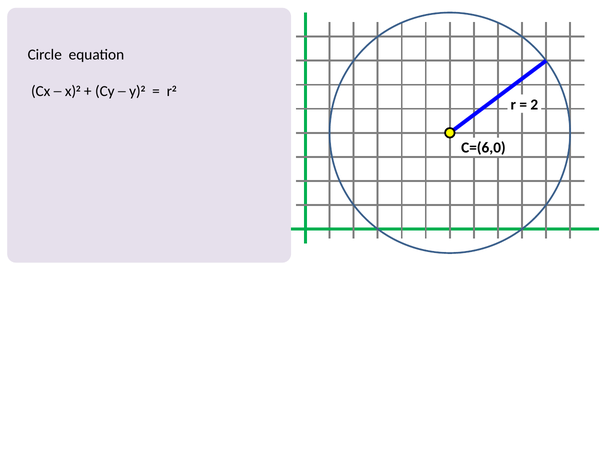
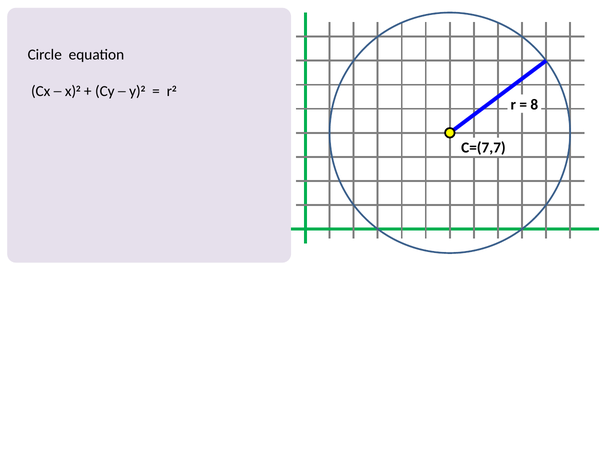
2: 2 -> 8
C=(6,0: C=(6,0 -> C=(7,7
